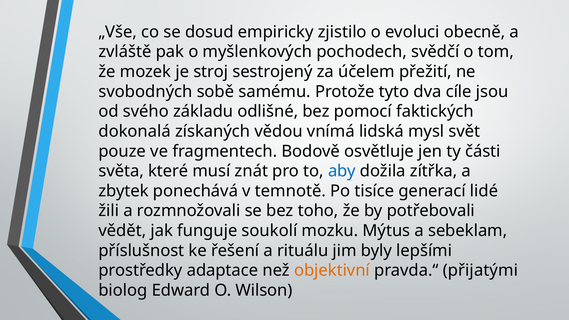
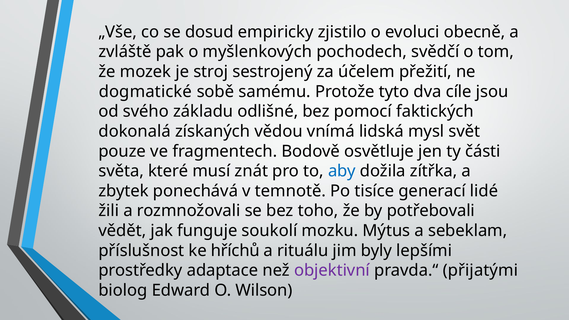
svobodných: svobodných -> dogmatické
řešení: řešení -> hříchů
objektivní colour: orange -> purple
